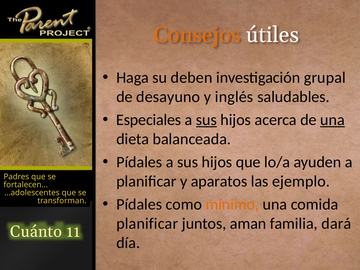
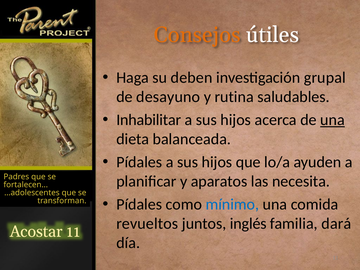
inglés: inglés -> rutina
Especiales: Especiales -> Inhabilitar
sus at (206, 120) underline: present -> none
ejemplo: ejemplo -> necesita
mínimo colour: orange -> blue
planificar at (147, 224): planificar -> revueltos
aman: aman -> inglés
Cuánto: Cuánto -> Acostar
